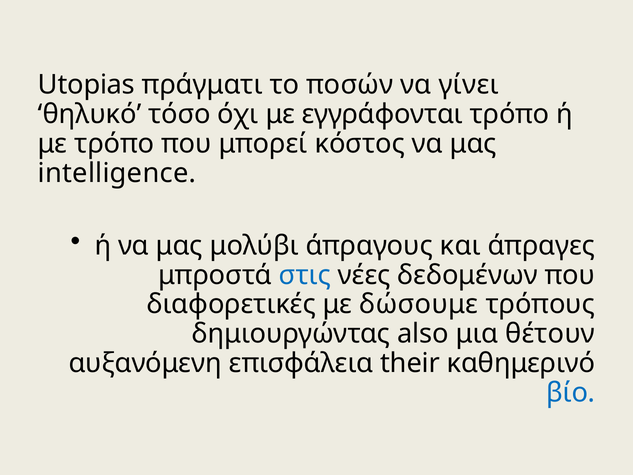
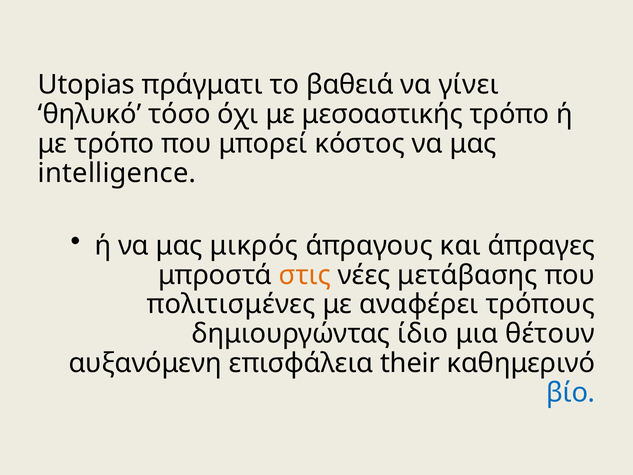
ποσών: ποσών -> βαθειά
εγγράφονται: εγγράφονται -> μεσοαστικής
μολύβι: μολύβι -> μικρός
στις colour: blue -> orange
δεδομένων: δεδομένων -> μετάβασης
διαφορετικές: διαφορετικές -> πολιτισμένες
δώσουμε: δώσουμε -> αναφέρει
also: also -> ίδιο
